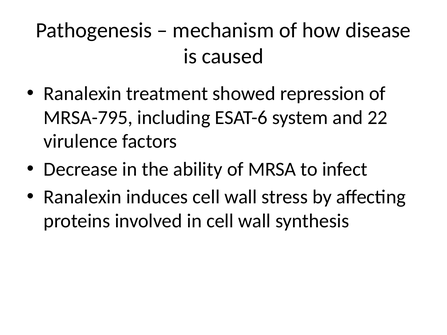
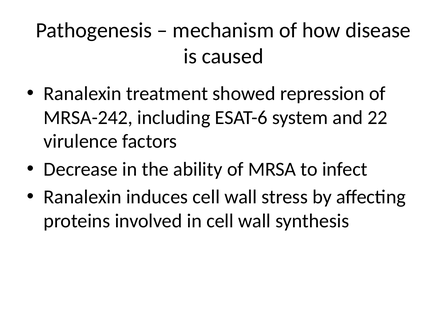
MRSA-795: MRSA-795 -> MRSA-242
